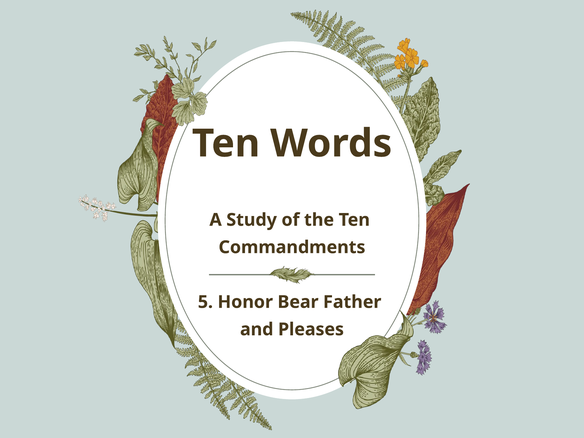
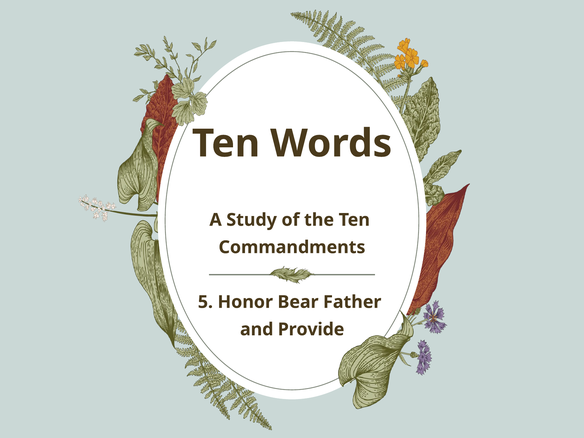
Pleases: Pleases -> Provide
